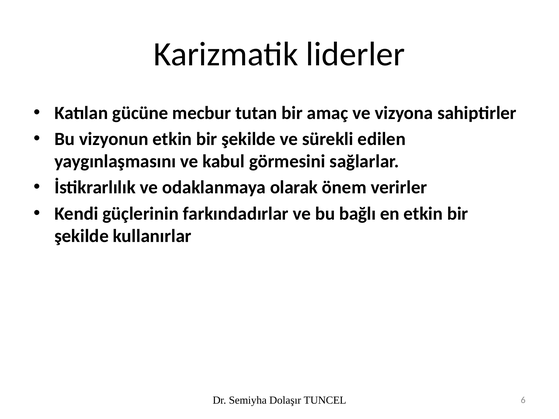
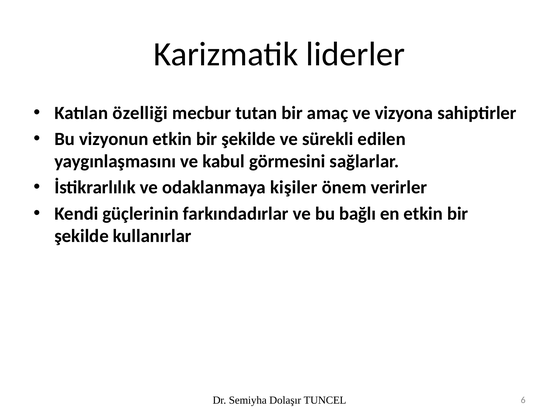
gücüne: gücüne -> özelliği
olarak: olarak -> kişiler
